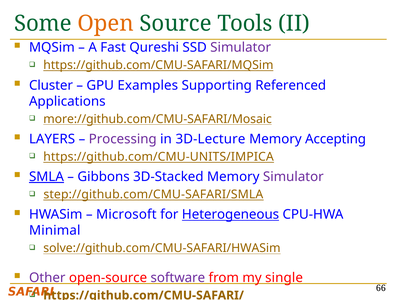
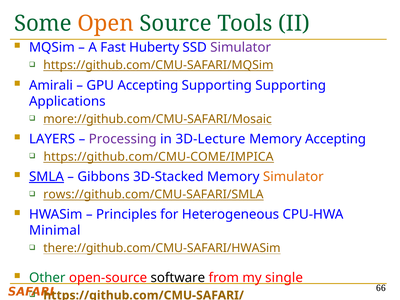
Qureshi: Qureshi -> Huberty
Cluster: Cluster -> Amirali
GPU Examples: Examples -> Accepting
Supporting Referenced: Referenced -> Supporting
https://github.com/CMU-UNITS/IMPICA: https://github.com/CMU-UNITS/IMPICA -> https://github.com/CMU-COME/IMPICA
Simulator at (293, 177) colour: purple -> orange
step://github.com/CMU-SAFARI/SMLA: step://github.com/CMU-SAFARI/SMLA -> rows://github.com/CMU-SAFARI/SMLA
Microsoft: Microsoft -> Principles
Heterogeneous underline: present -> none
solve://github.com/CMU-SAFARI/HWASim: solve://github.com/CMU-SAFARI/HWASim -> there://github.com/CMU-SAFARI/HWASim
Other colour: purple -> green
software colour: purple -> black
